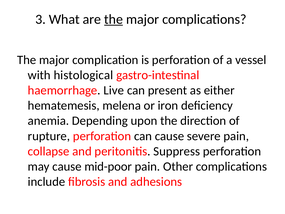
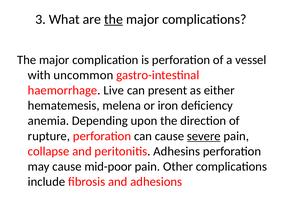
histological: histological -> uncommon
severe underline: none -> present
Suppress: Suppress -> Adhesins
